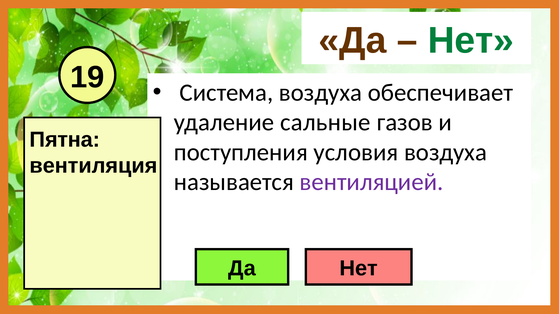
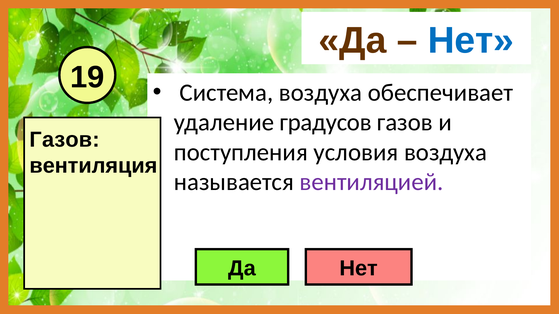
Нет at (471, 41) colour: green -> blue
сальные: сальные -> градусов
Пятна at (65, 140): Пятна -> Газов
